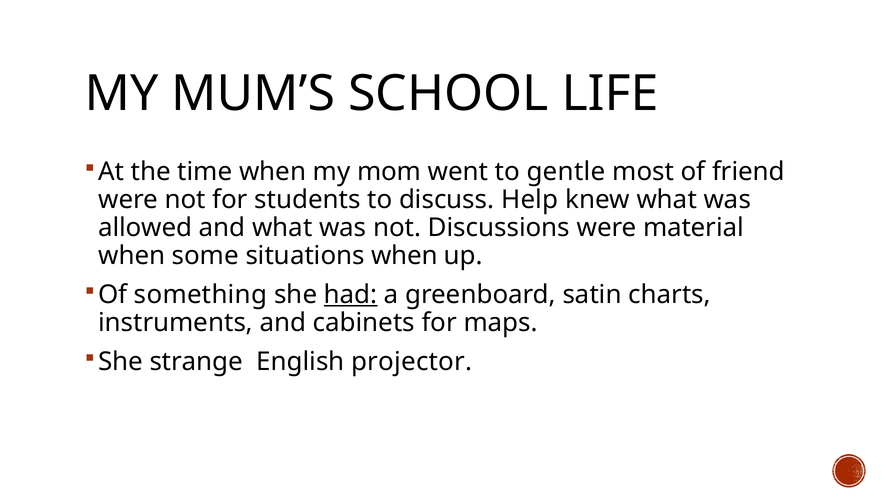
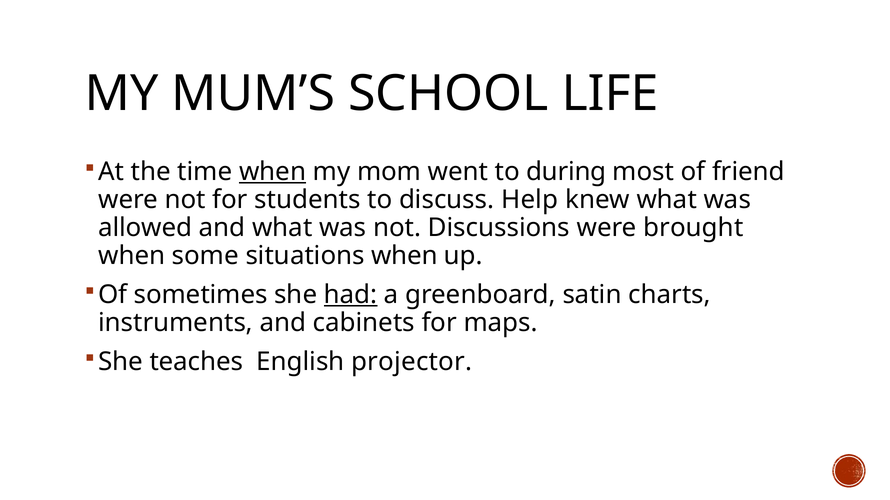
when at (273, 172) underline: none -> present
gentle: gentle -> during
material: material -> brought
something: something -> sometimes
strange: strange -> teaches
